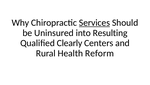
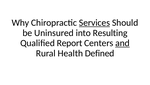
Clearly: Clearly -> Report
and underline: none -> present
Reform: Reform -> Defined
